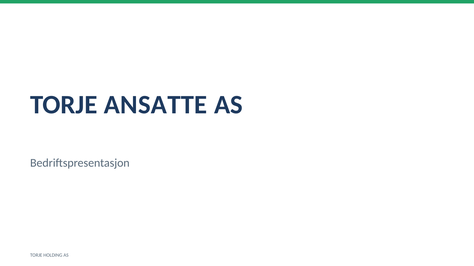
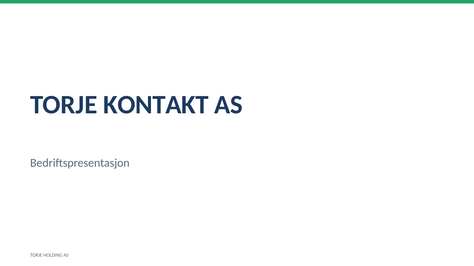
ANSATTE: ANSATTE -> KONTAKT
